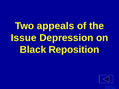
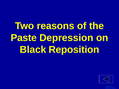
appeals: appeals -> reasons
Issue: Issue -> Paste
